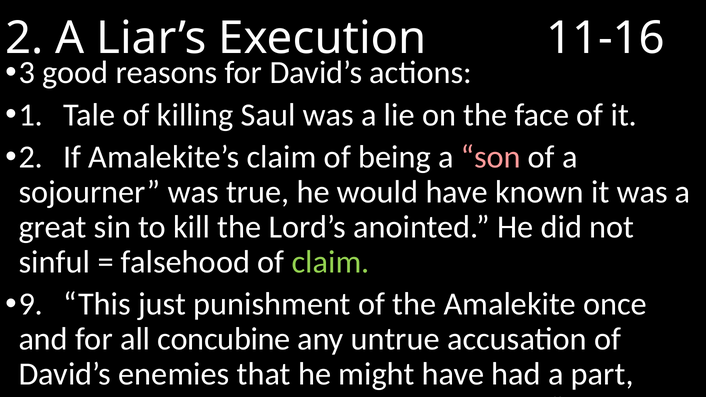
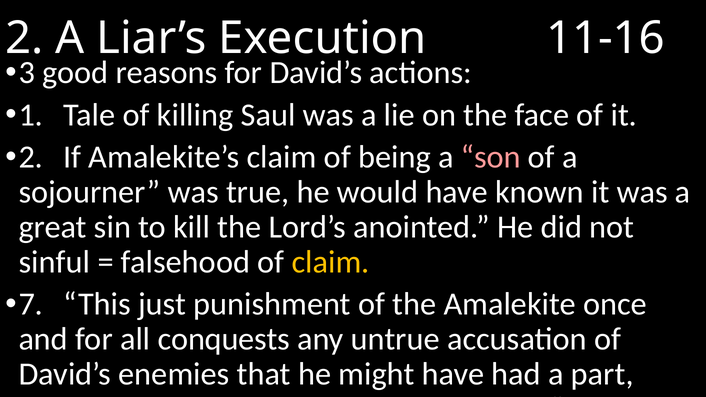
claim at (331, 262) colour: light green -> yellow
9: 9 -> 7
concubine: concubine -> conquests
